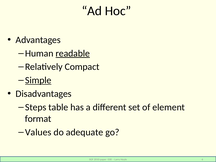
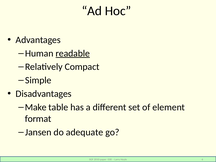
Simple underline: present -> none
Steps: Steps -> Make
Values: Values -> Jansen
